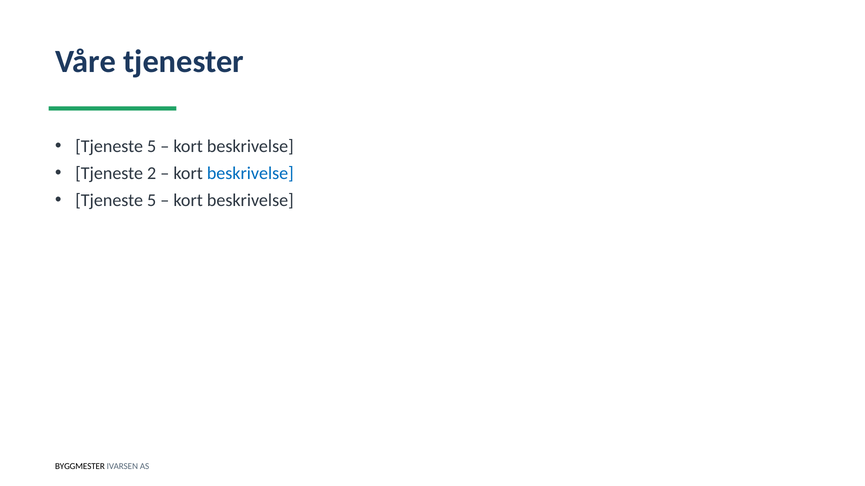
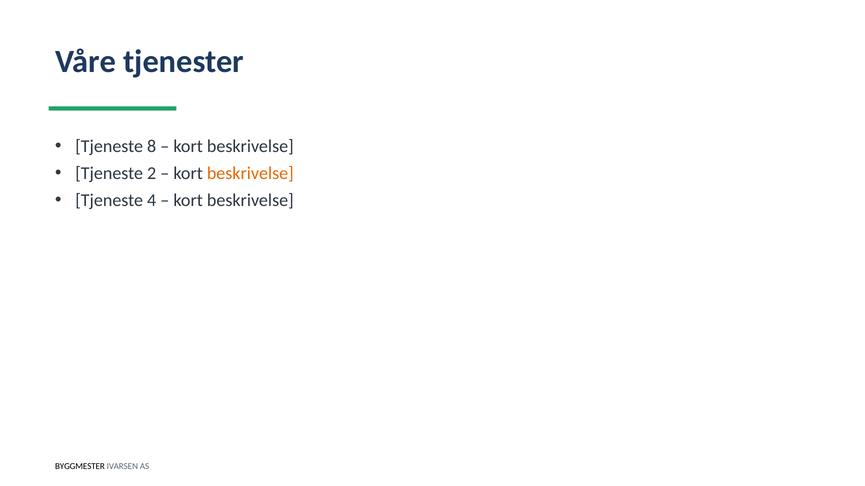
5 at (152, 147): 5 -> 8
beskrivelse at (250, 174) colour: blue -> orange
5 at (152, 201): 5 -> 4
